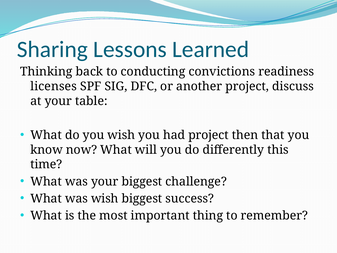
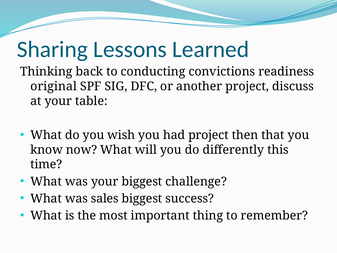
licenses: licenses -> original
was wish: wish -> sales
